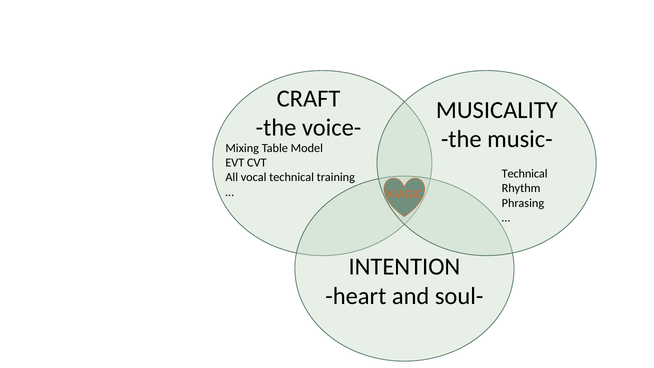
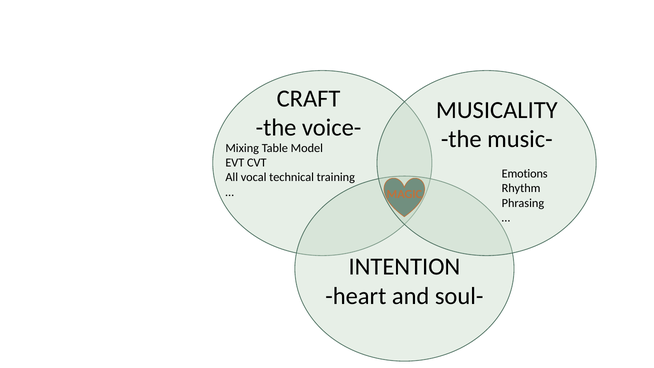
Technical at (525, 174): Technical -> Emotions
